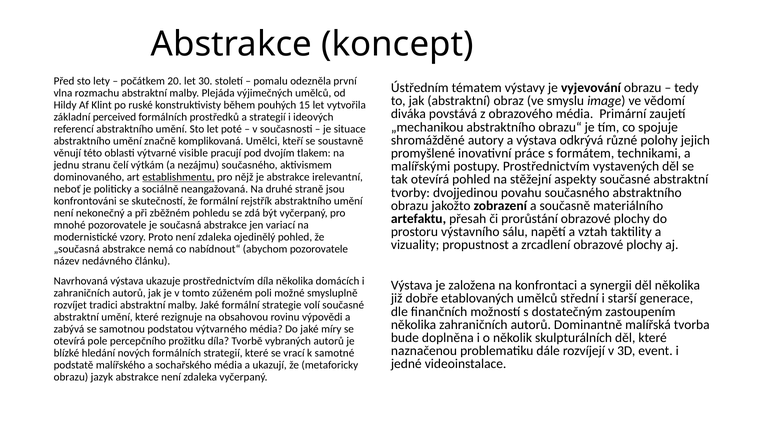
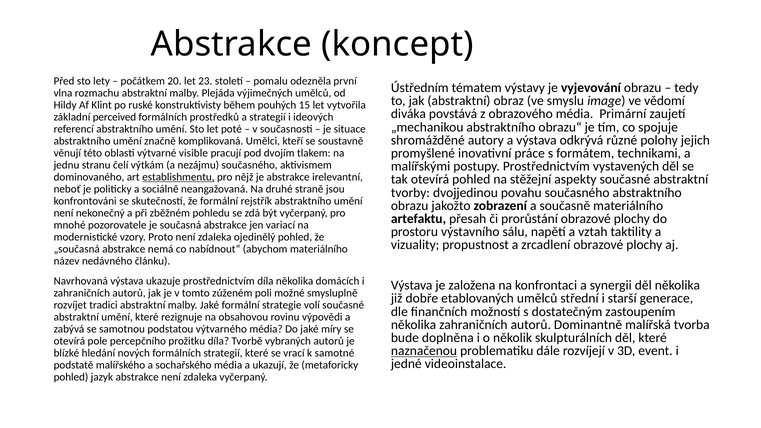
30: 30 -> 23
abychom pozorovatele: pozorovatele -> materiálního
naznačenou underline: none -> present
obrazu at (71, 377): obrazu -> pohled
